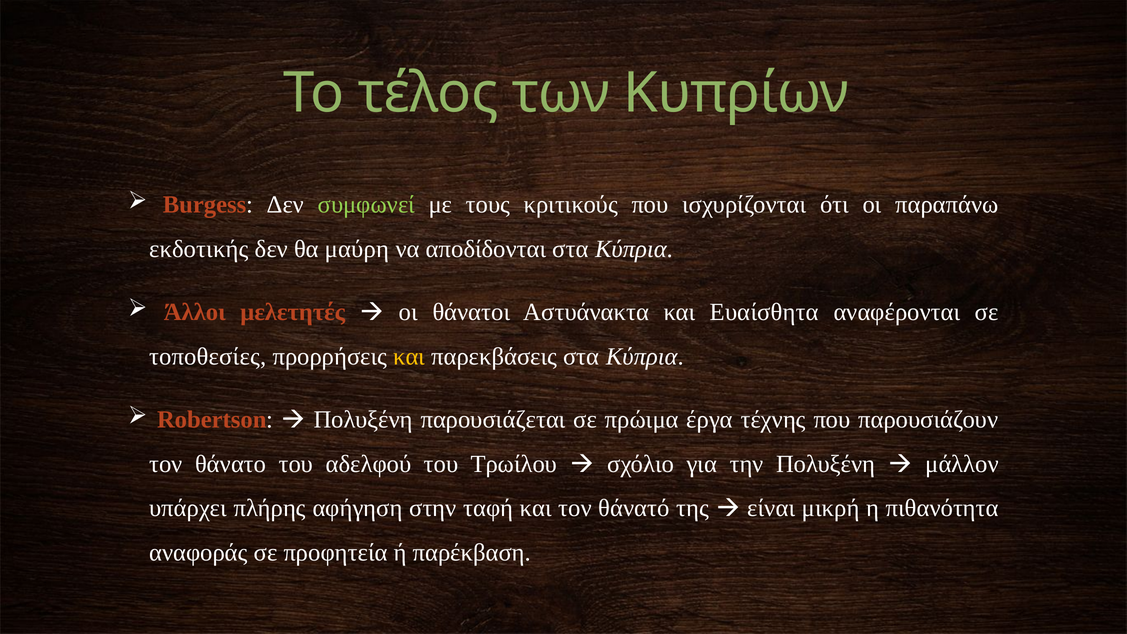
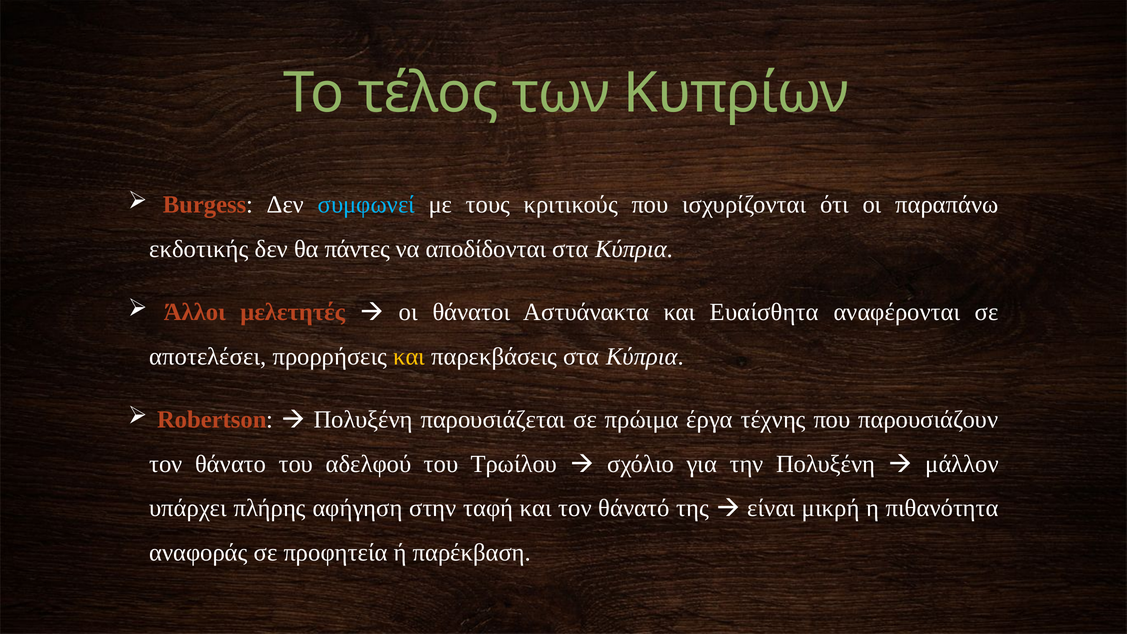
συμφωνεί colour: light green -> light blue
μαύρη: μαύρη -> πάντες
τοποθεσίες: τοποθεσίες -> αποτελέσει
